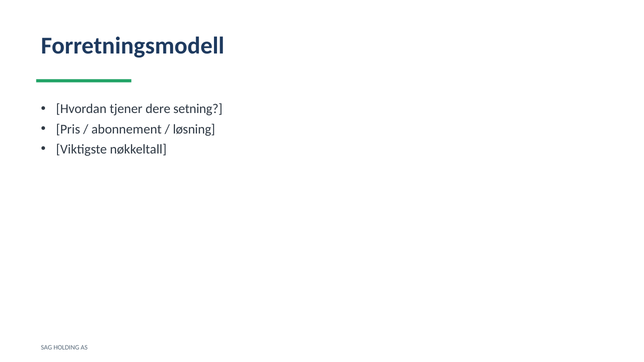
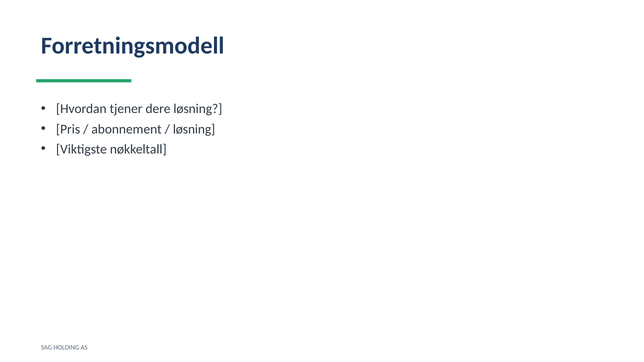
dere setning: setning -> løsning
